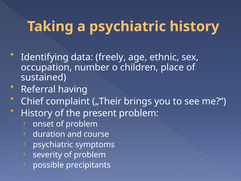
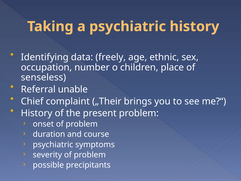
sustained: sustained -> senseless
having: having -> unable
